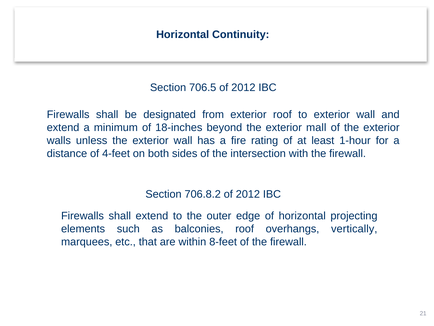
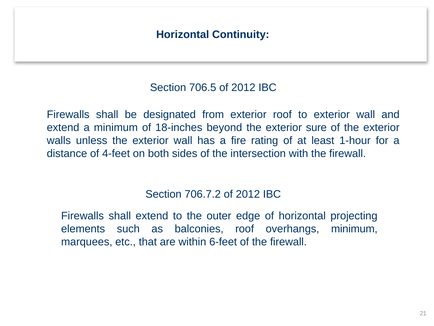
mall: mall -> sure
706.8.2: 706.8.2 -> 706.7.2
overhangs vertically: vertically -> minimum
8-feet: 8-feet -> 6-feet
